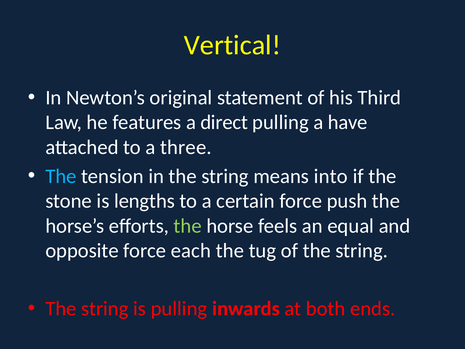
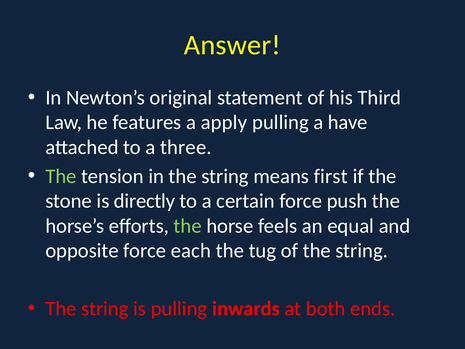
Vertical: Vertical -> Answer
direct: direct -> apply
The at (61, 176) colour: light blue -> light green
into: into -> first
lengths: lengths -> directly
